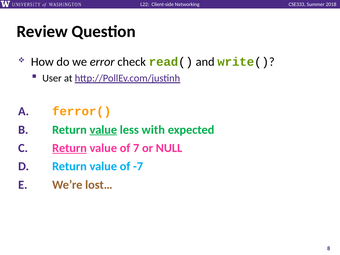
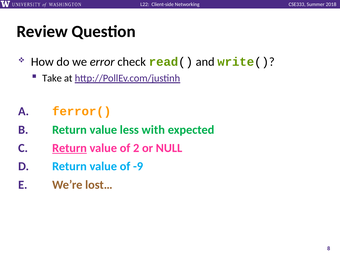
User: User -> Take
value at (103, 130) underline: present -> none
7: 7 -> 2
-7: -7 -> -9
